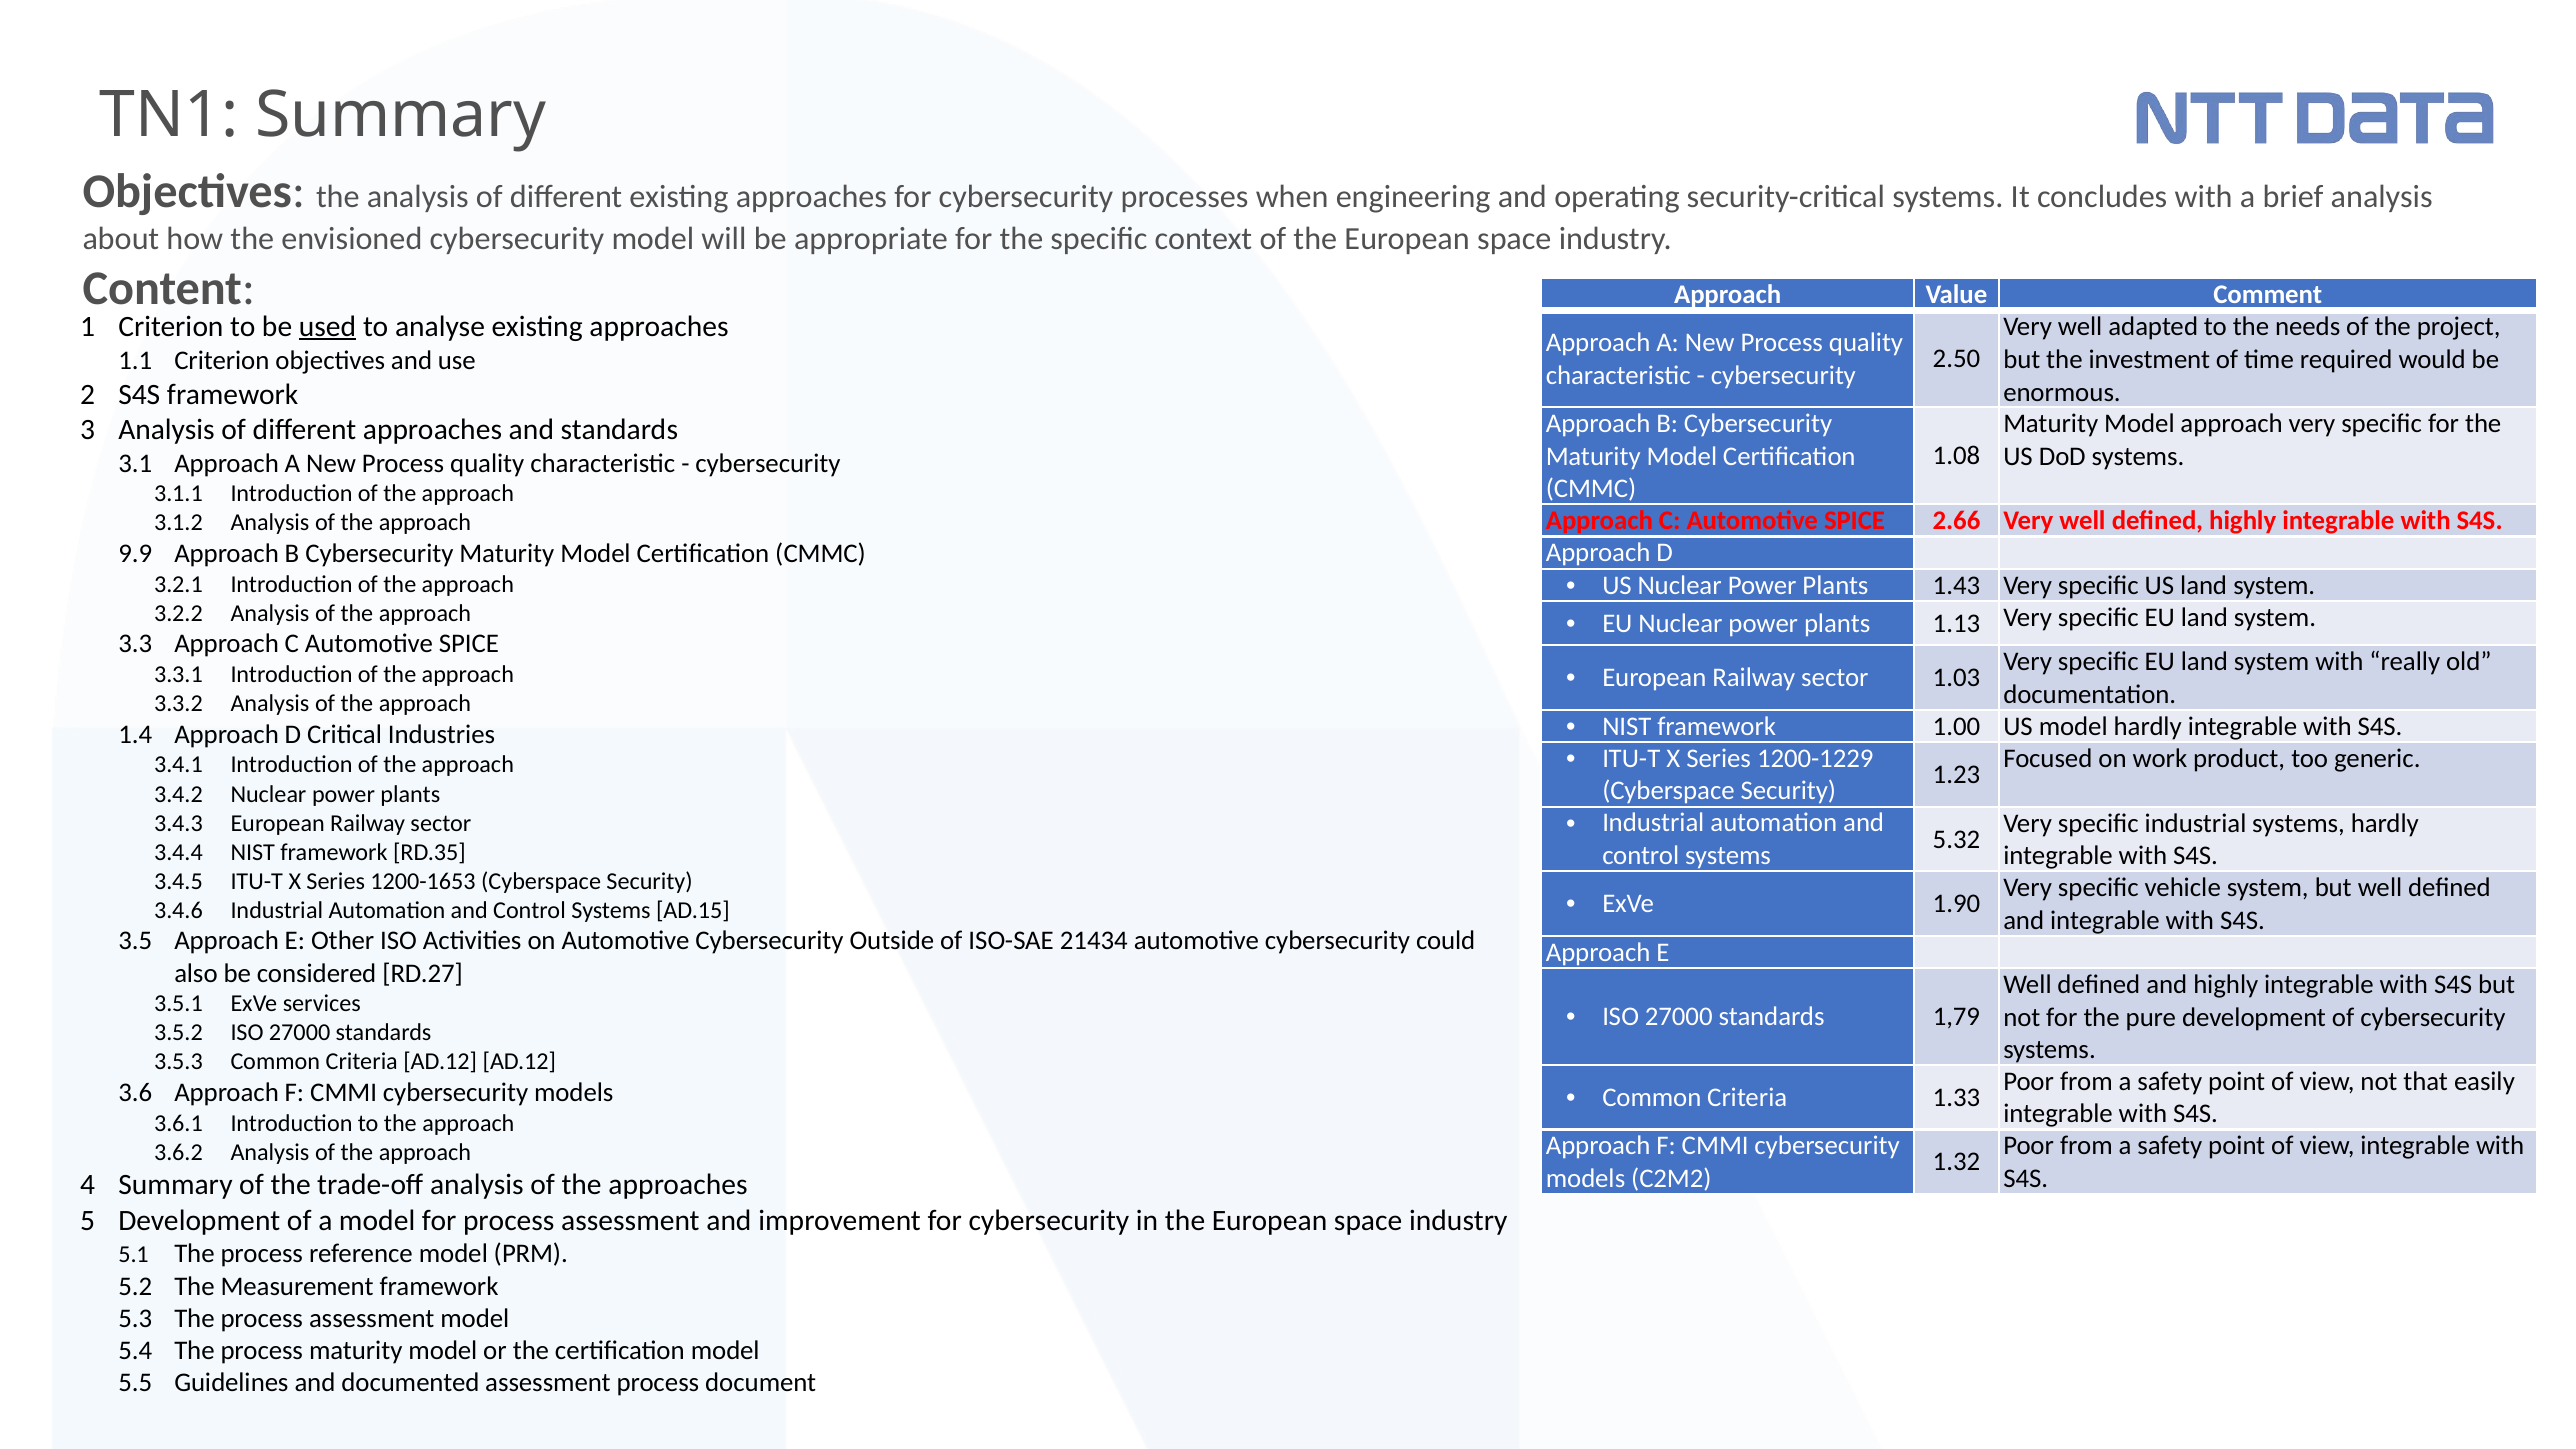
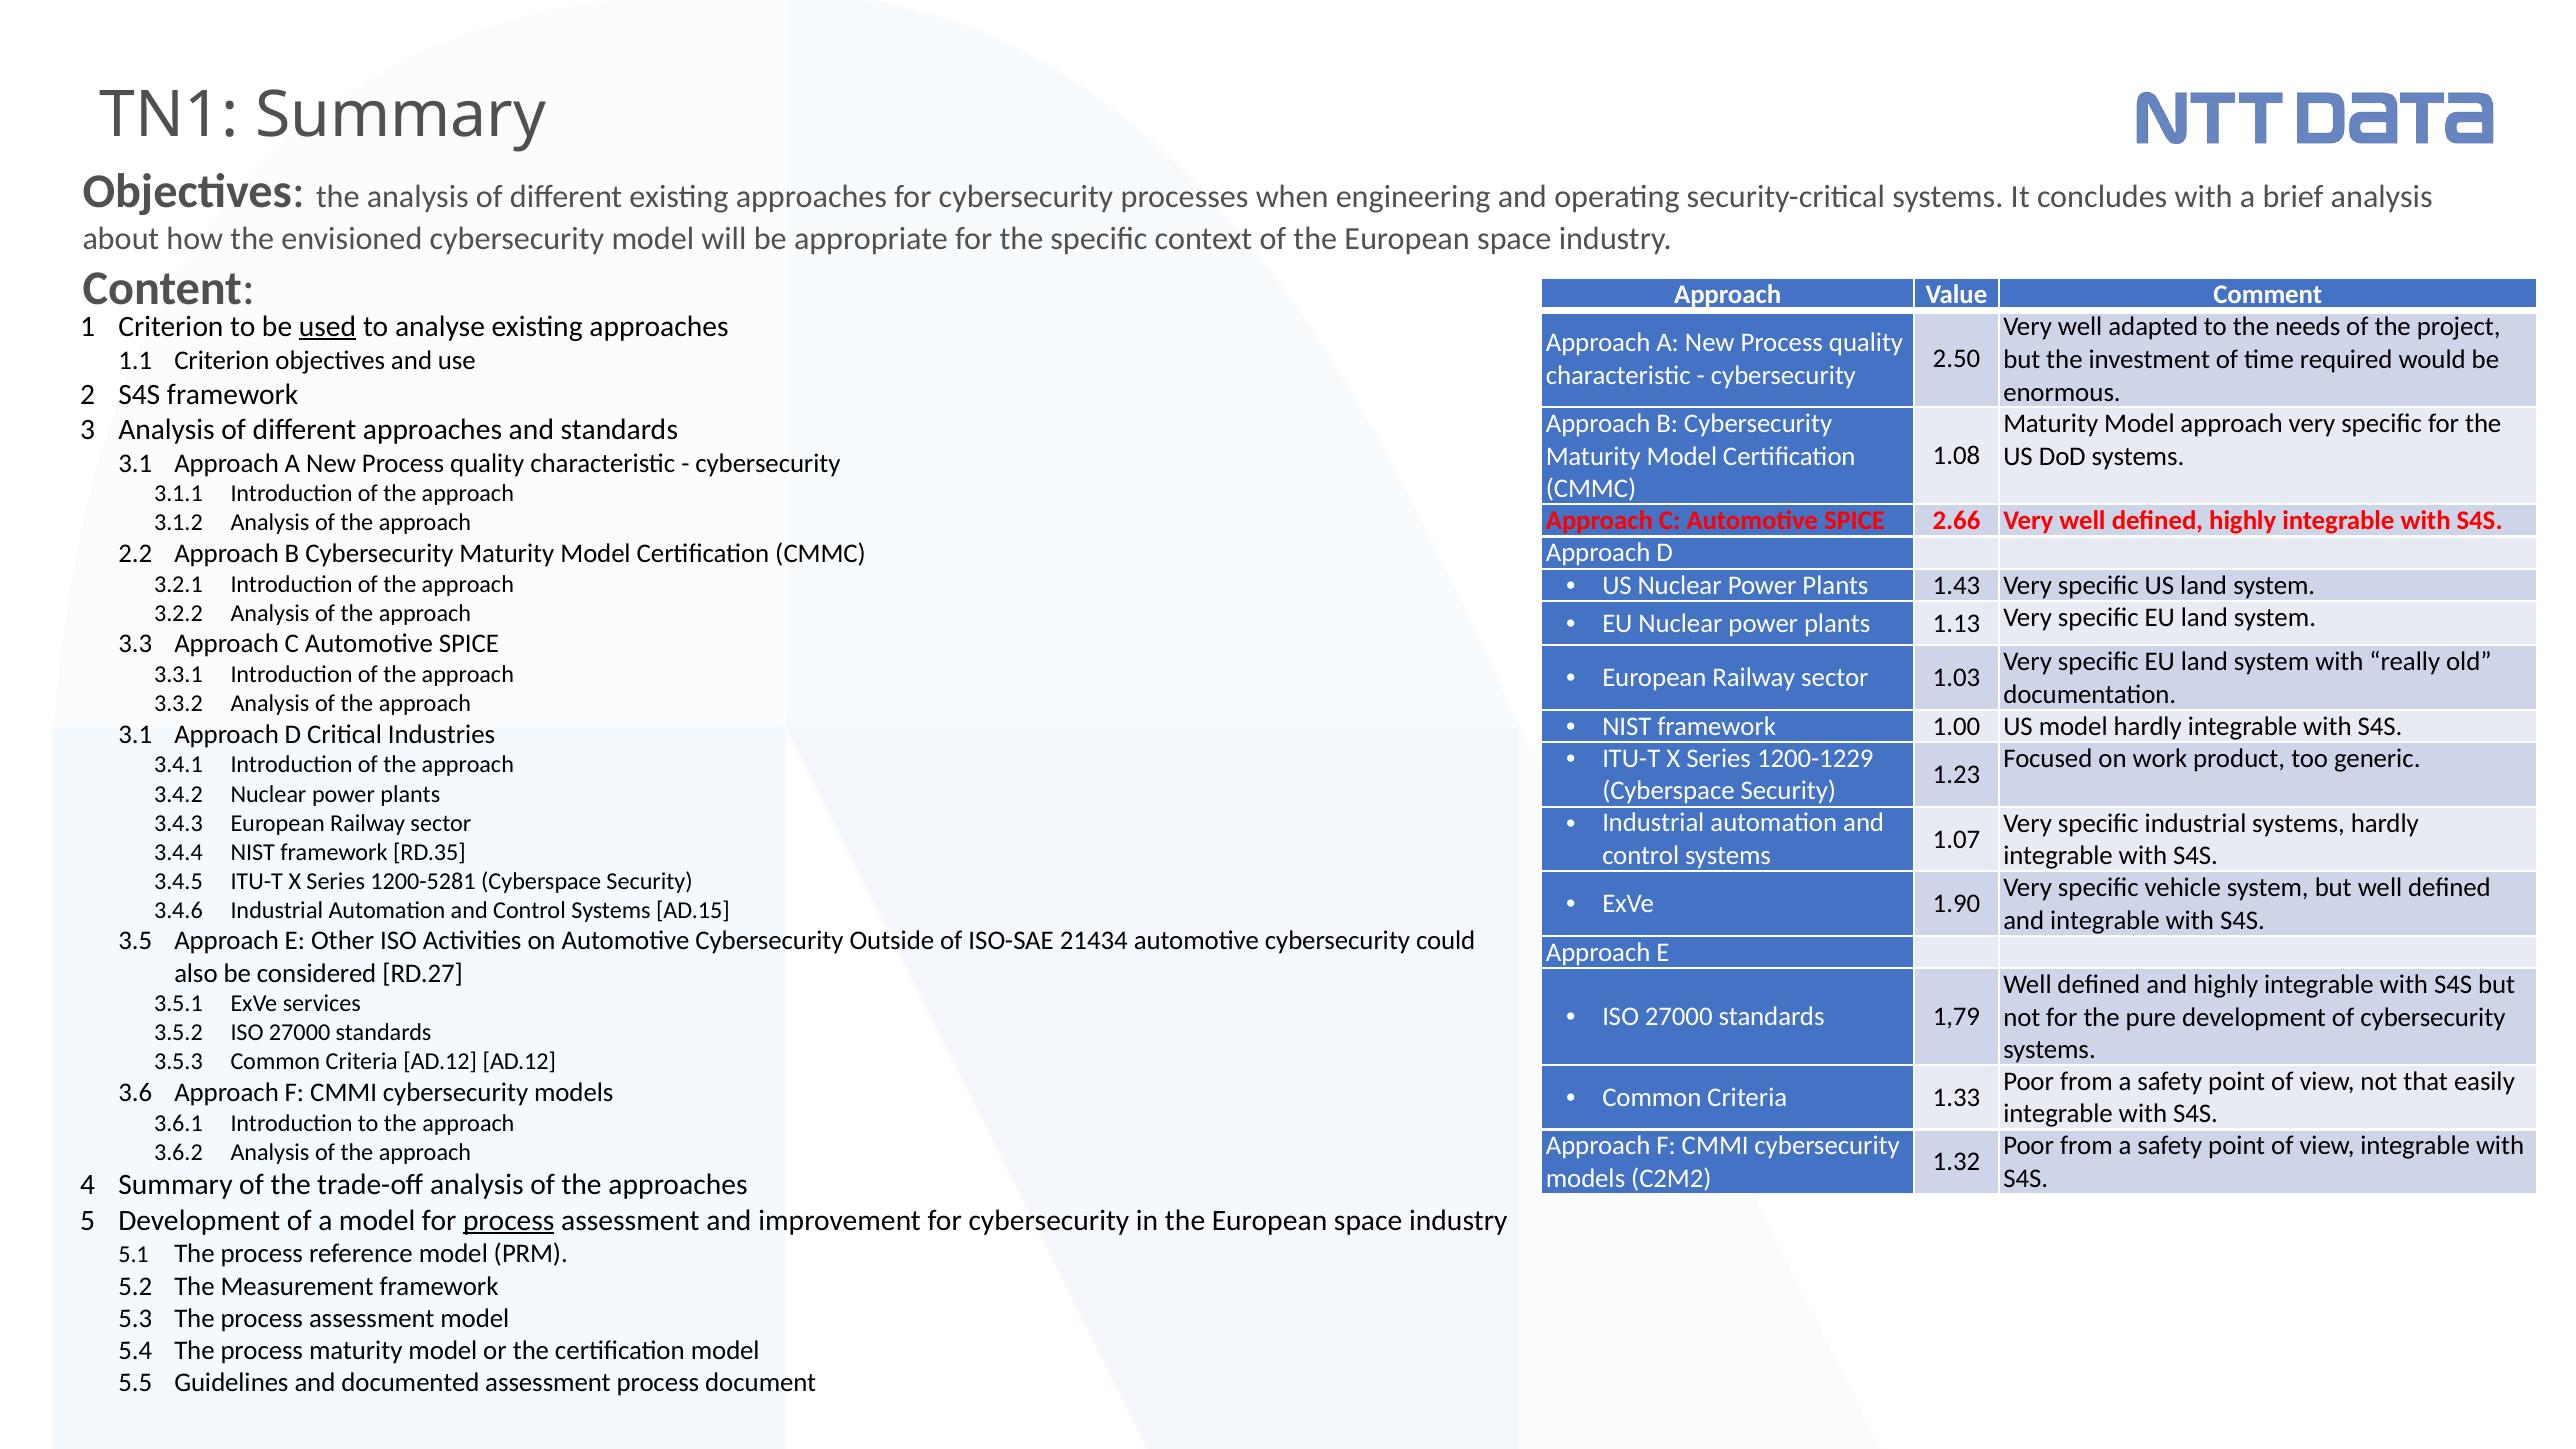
9.9: 9.9 -> 2.2
1.4 at (135, 734): 1.4 -> 3.1
5.32: 5.32 -> 1.07
1200-1653: 1200-1653 -> 1200-5281
process at (509, 1220) underline: none -> present
